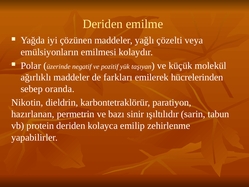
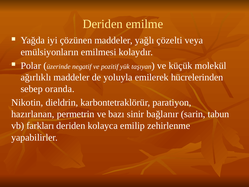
farkları: farkları -> yoluyla
ışıltılıdır: ışıltılıdır -> bağlanır
protein: protein -> farkları
